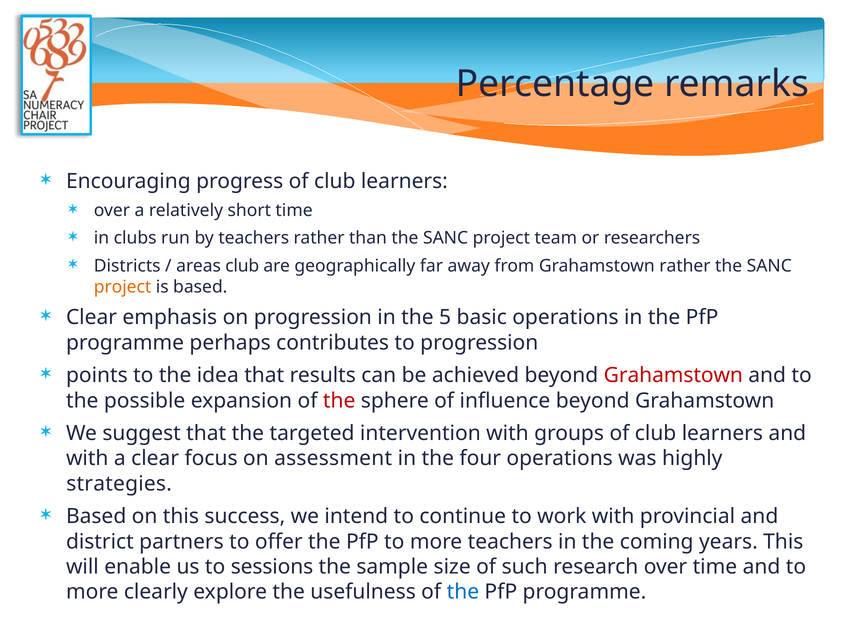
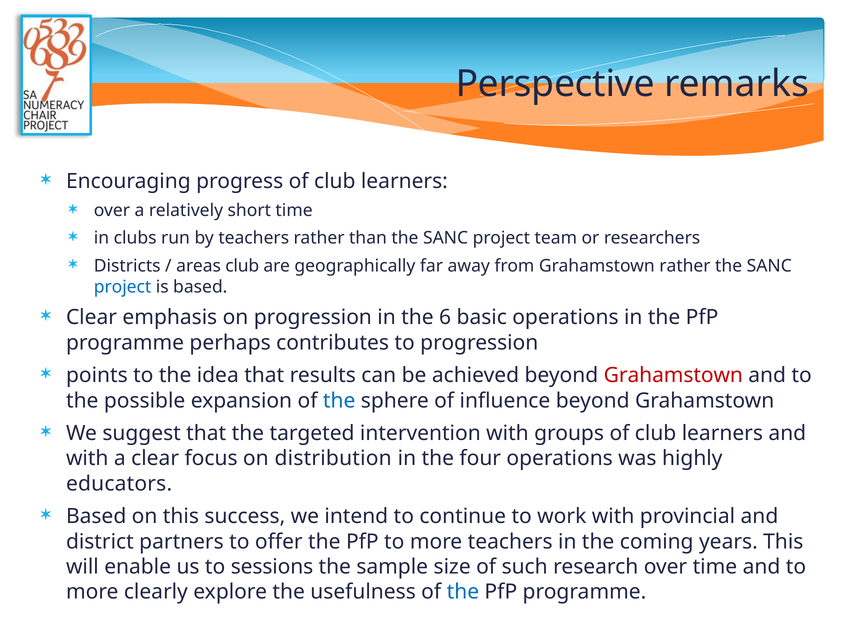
Percentage: Percentage -> Perspective
project at (123, 287) colour: orange -> blue
5: 5 -> 6
the at (339, 401) colour: red -> blue
assessment: assessment -> distribution
strategies: strategies -> educators
